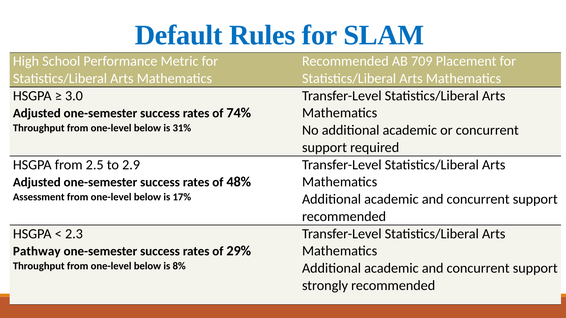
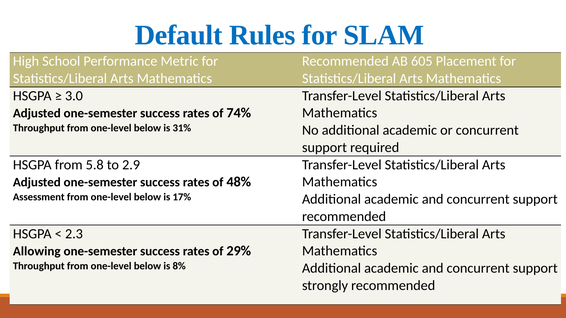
709: 709 -> 605
2.5: 2.5 -> 5.8
Pathway: Pathway -> Allowing
